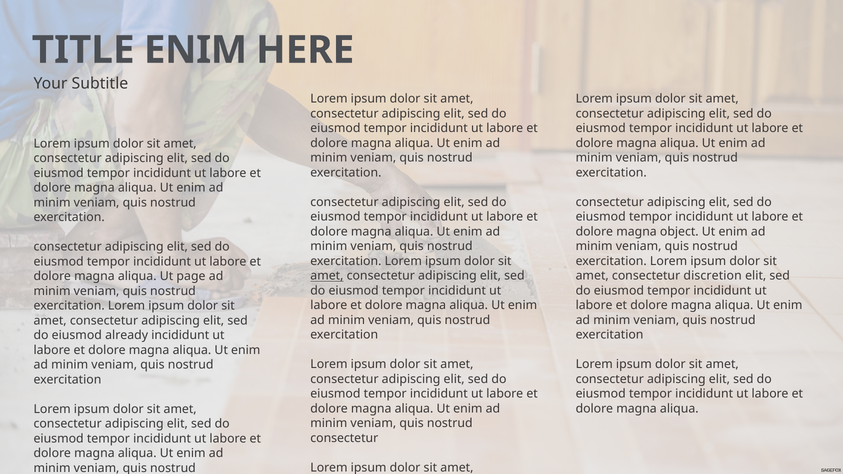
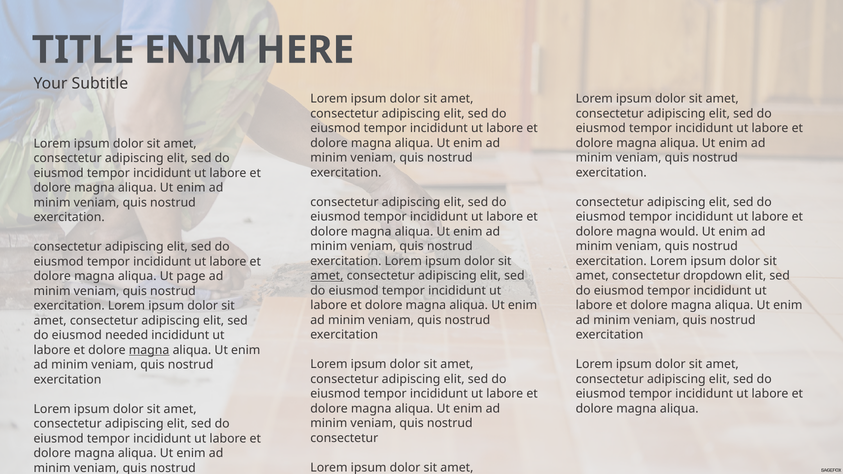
object: object -> would
discretion: discretion -> dropdown
already: already -> needed
magna at (149, 350) underline: none -> present
